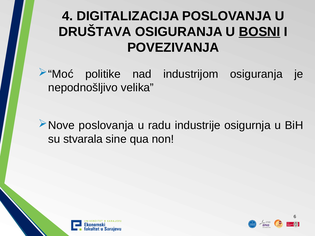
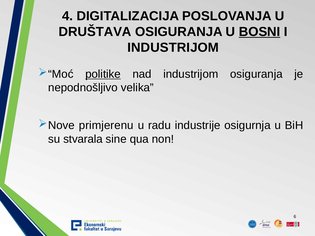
POVEZIVANJA at (173, 48): POVEZIVANJA -> INDUSTRIJOM
politike underline: none -> present
poslovanja at (106, 126): poslovanja -> primjerenu
